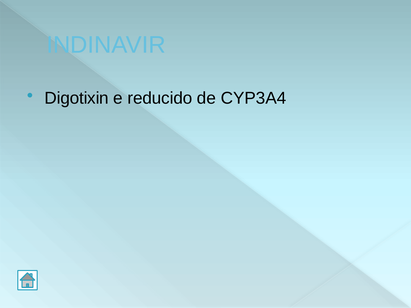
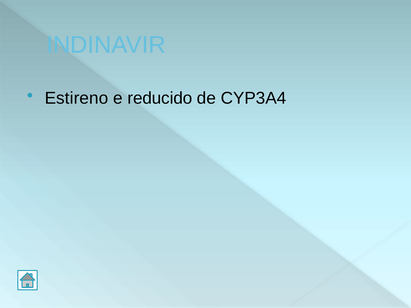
Digotixin: Digotixin -> Estireno
